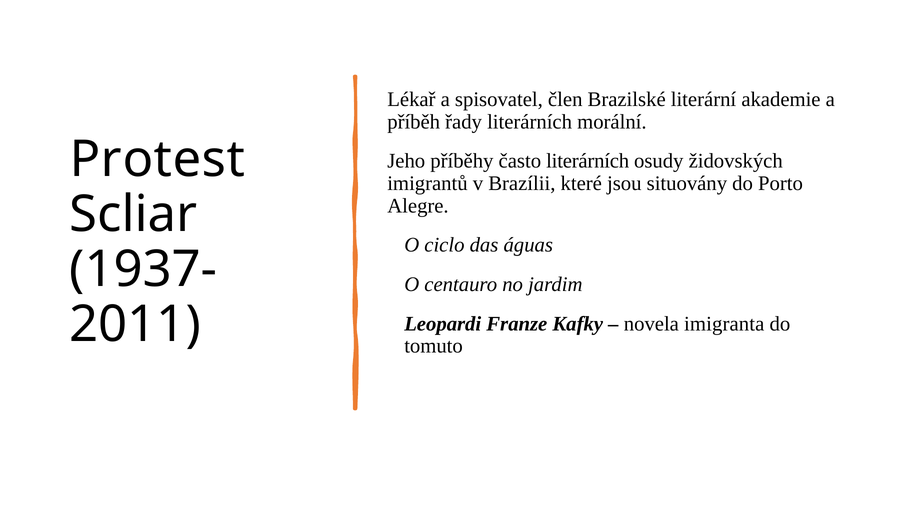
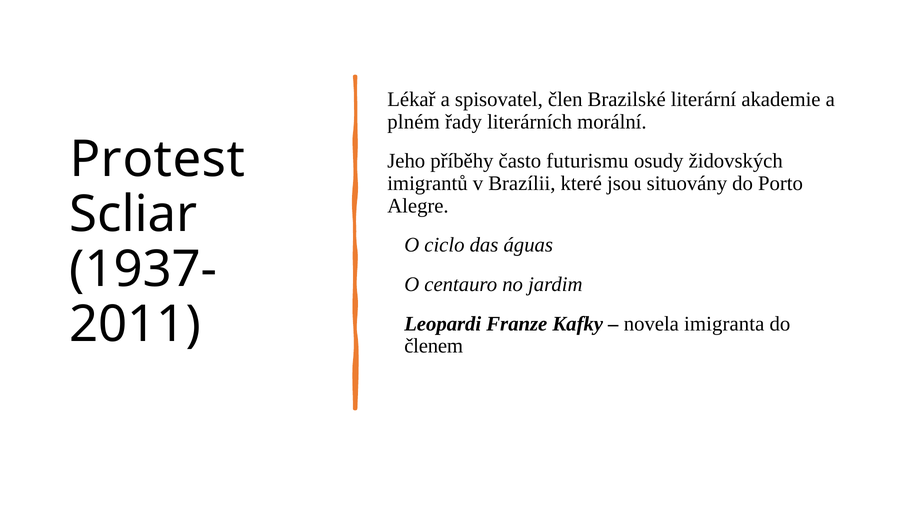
příběh: příběh -> plném
často literárních: literárních -> futurismu
tomuto: tomuto -> členem
